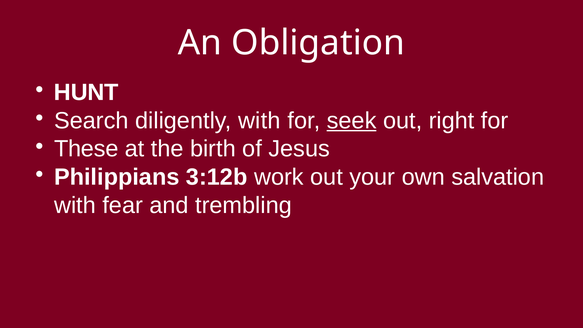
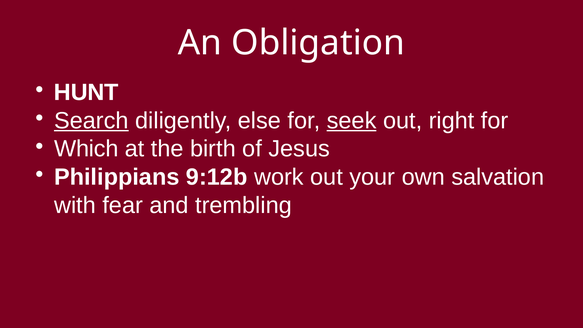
Search underline: none -> present
diligently with: with -> else
These: These -> Which
3:12b: 3:12b -> 9:12b
